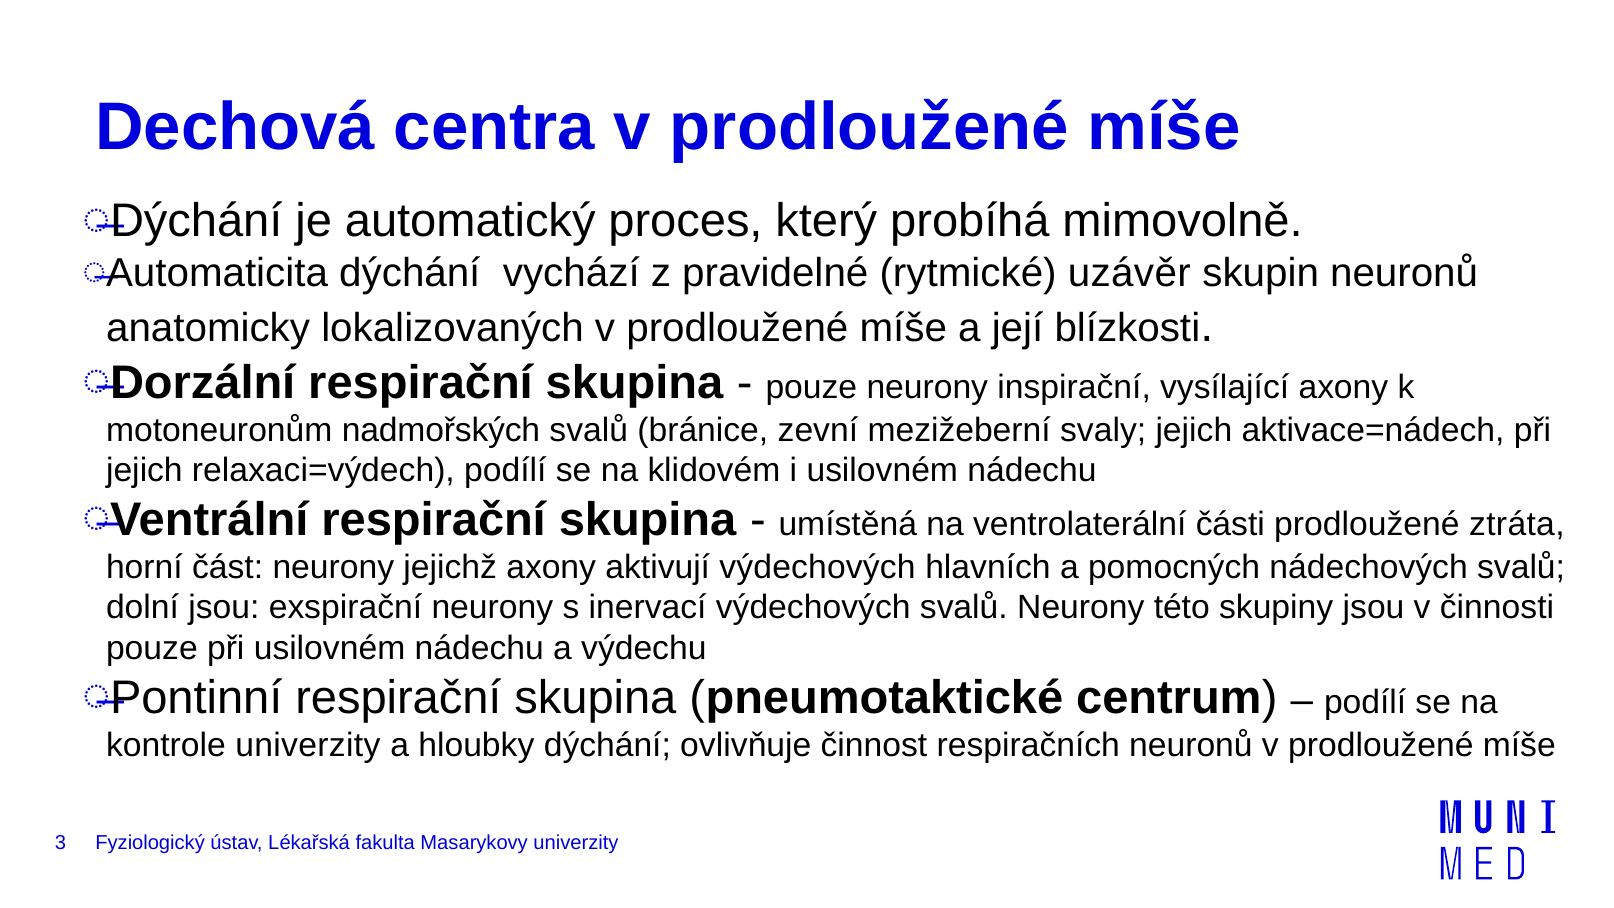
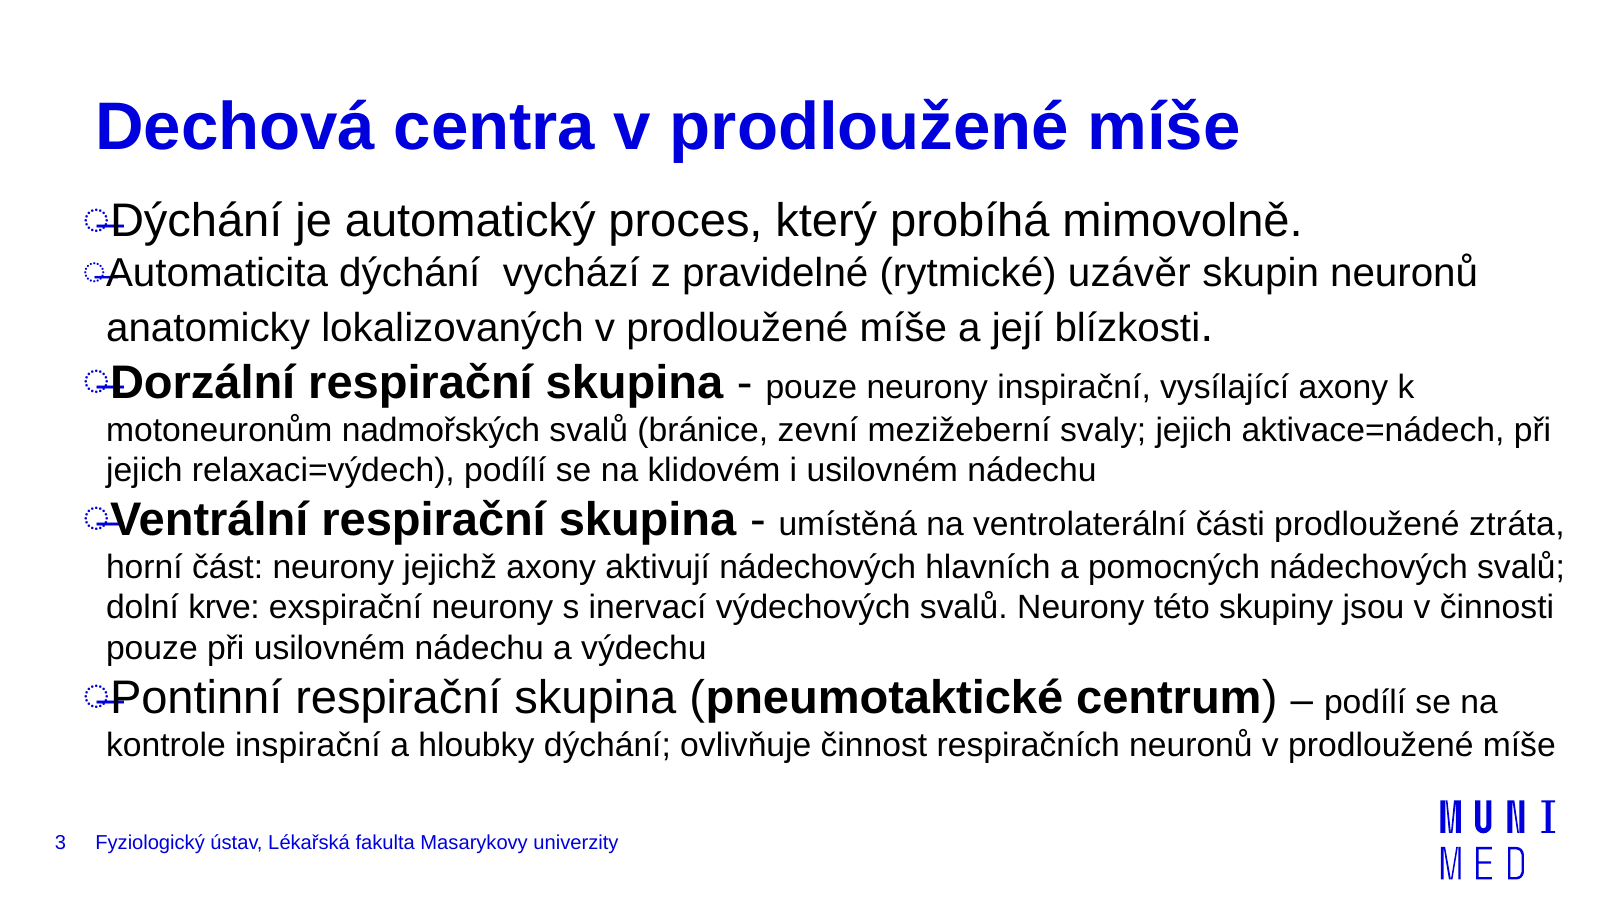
aktivují výdechových: výdechových -> nádechových
dolní jsou: jsou -> krve
kontrole univerzity: univerzity -> inspirační
